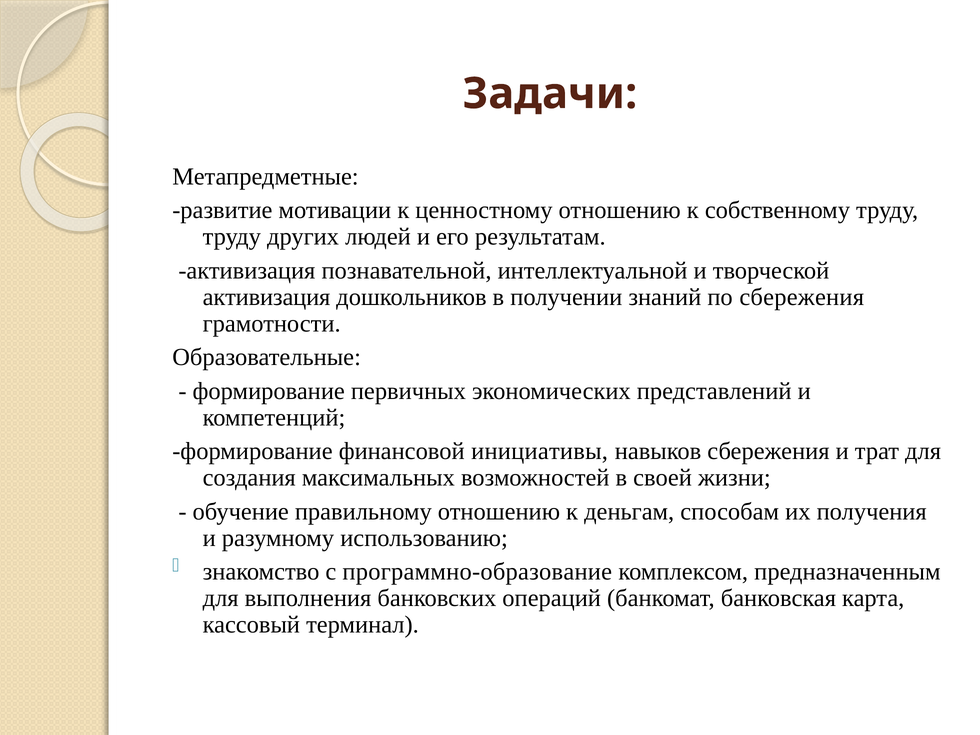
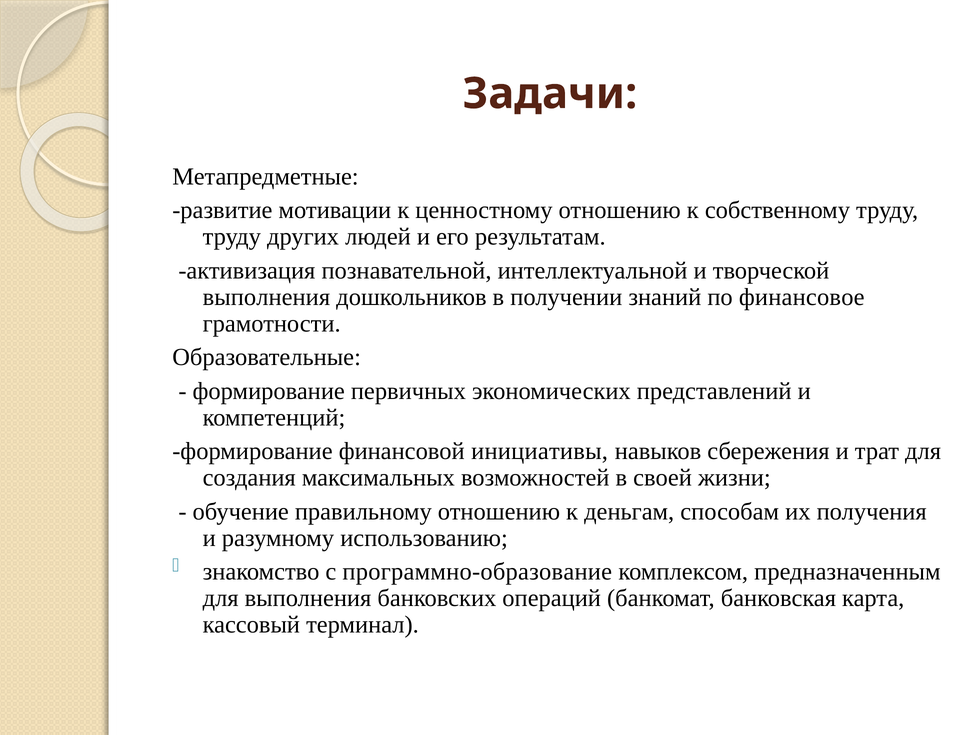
активизация at (267, 297): активизация -> выполнения
по сбережения: сбережения -> финансовое
